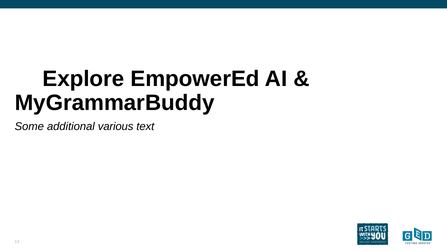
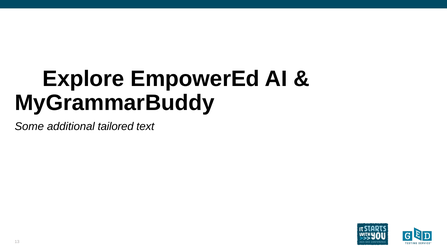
various: various -> tailored
